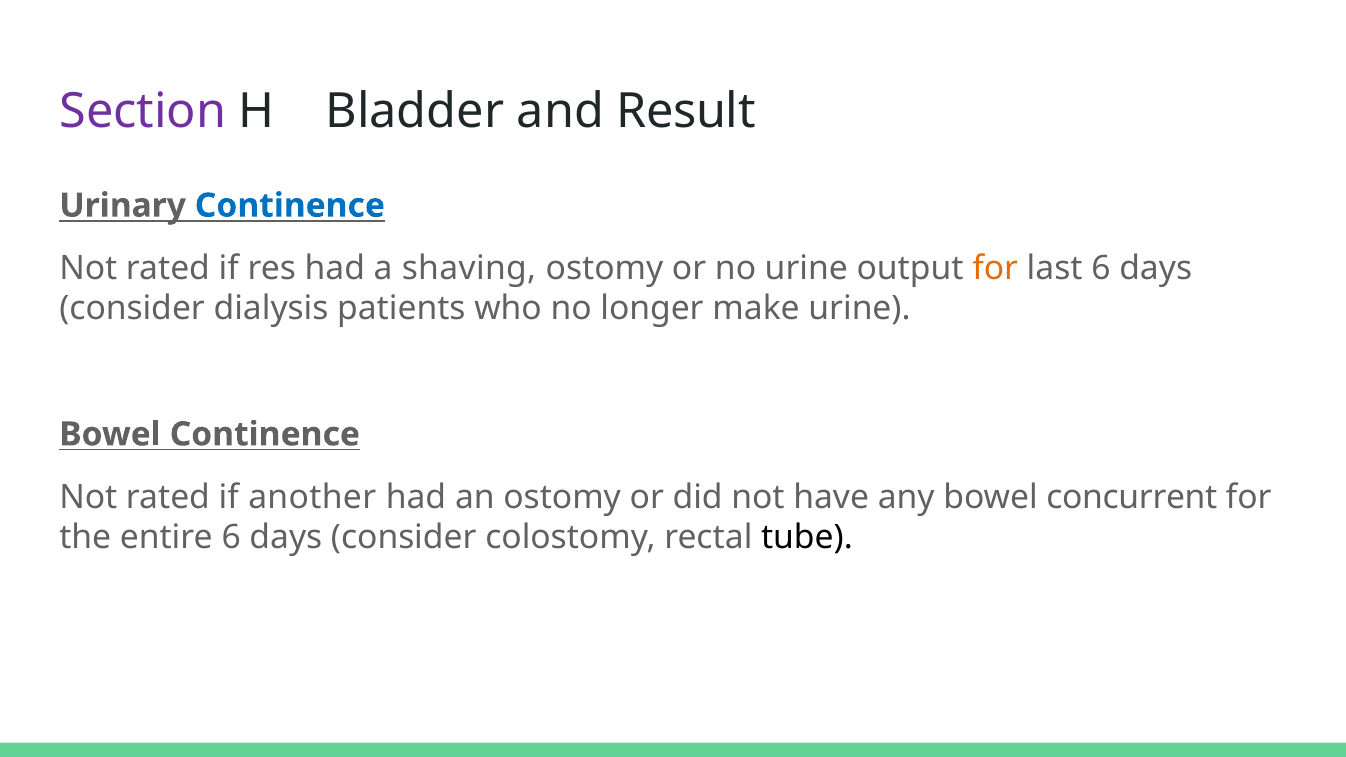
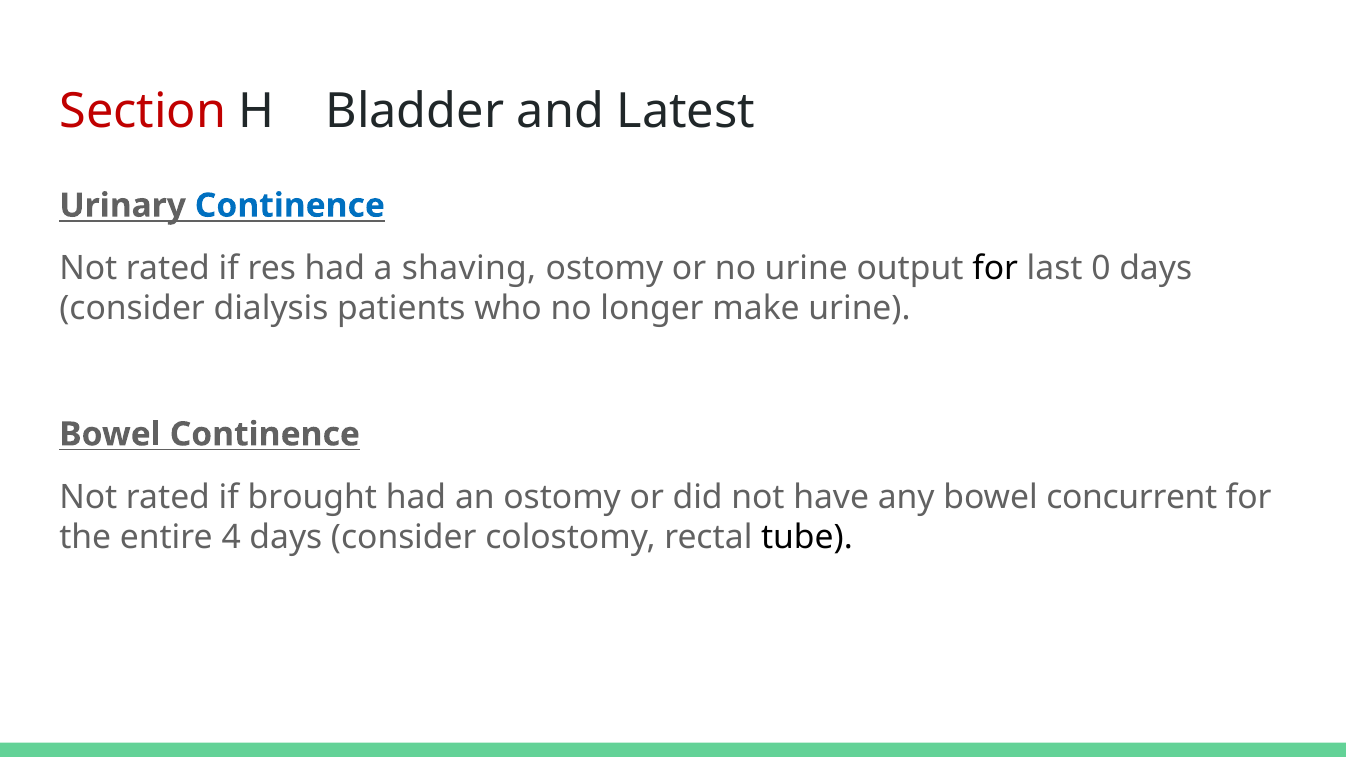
Section colour: purple -> red
Result: Result -> Latest
for at (995, 268) colour: orange -> black
last 6: 6 -> 0
another: another -> brought
entire 6: 6 -> 4
